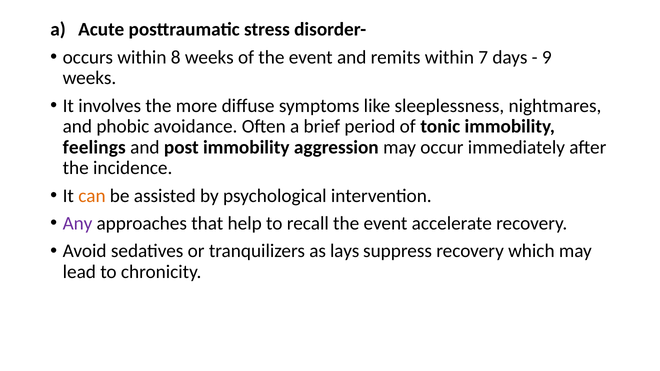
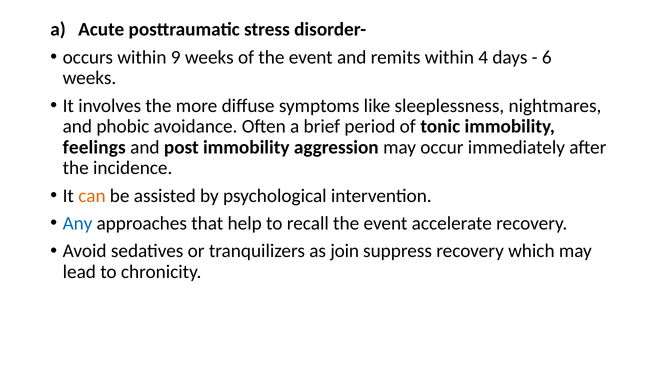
8: 8 -> 9
7: 7 -> 4
9: 9 -> 6
Any colour: purple -> blue
lays: lays -> join
